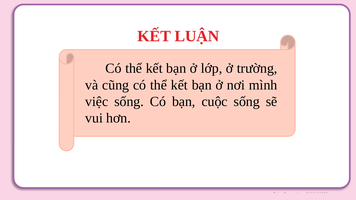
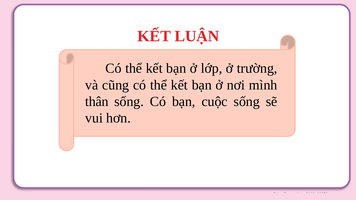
việc: việc -> thân
